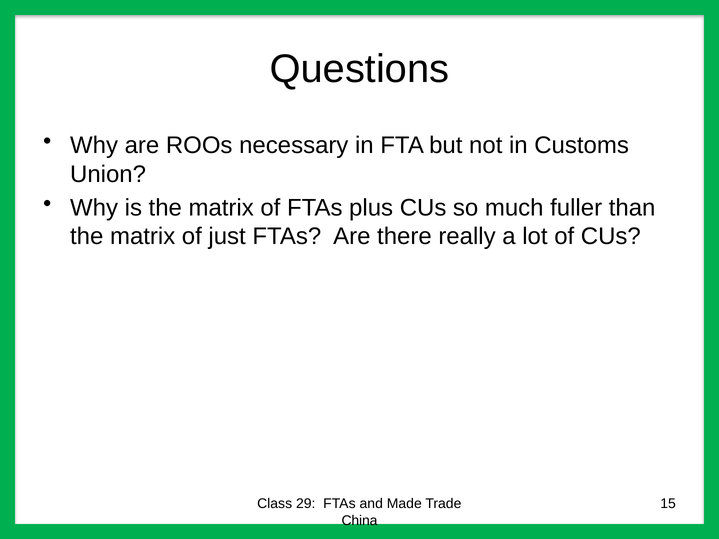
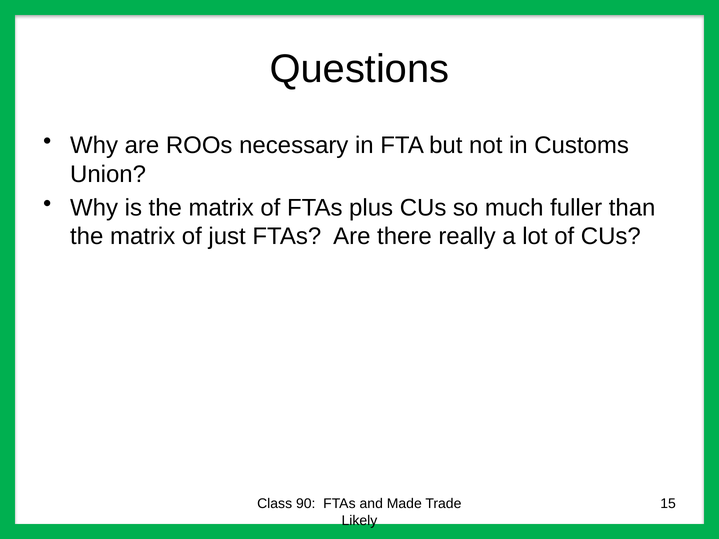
29: 29 -> 90
China: China -> Likely
